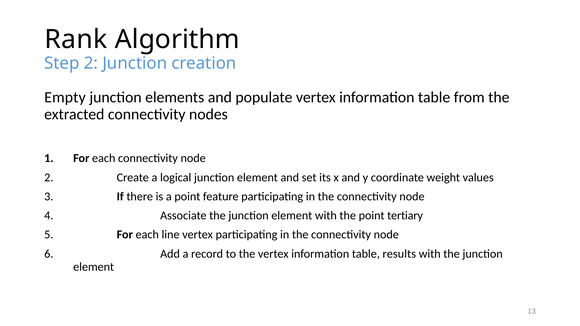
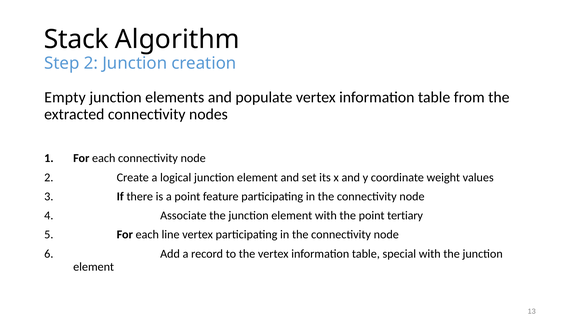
Rank: Rank -> Stack
results: results -> special
